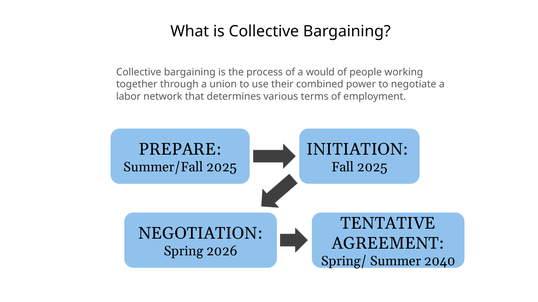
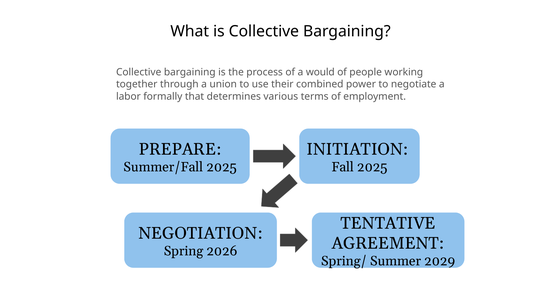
network: network -> formally
2040: 2040 -> 2029
